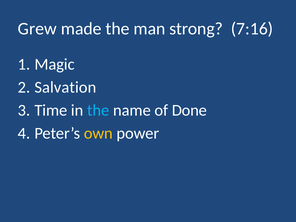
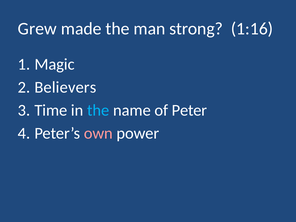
7:16: 7:16 -> 1:16
Salvation: Salvation -> Believers
Done: Done -> Peter
own colour: yellow -> pink
